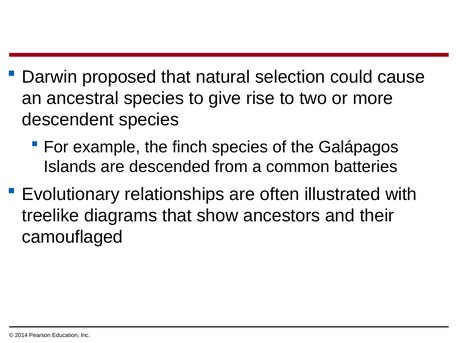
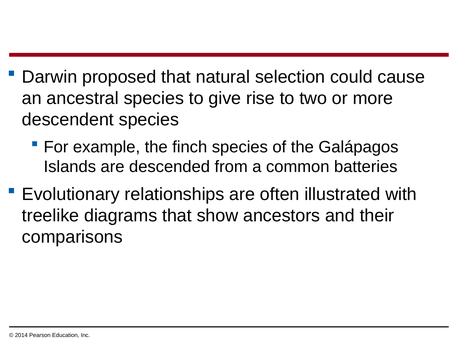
camouflaged: camouflaged -> comparisons
